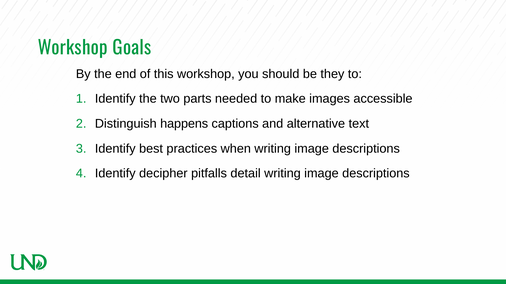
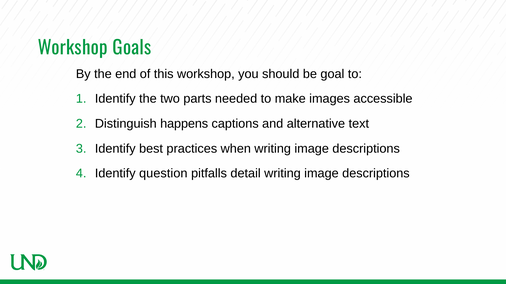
they: they -> goal
decipher: decipher -> question
